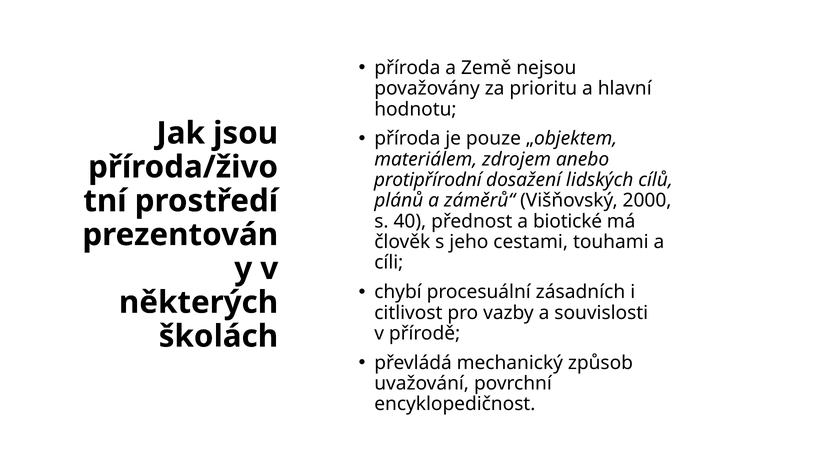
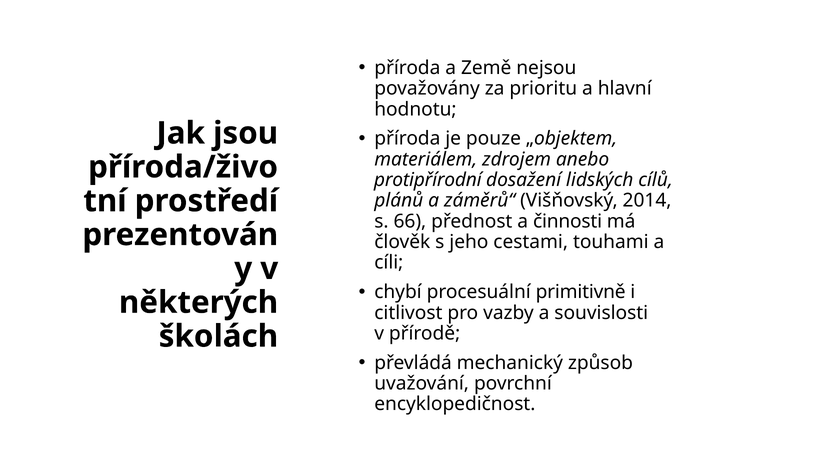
2000: 2000 -> 2014
40: 40 -> 66
biotické: biotické -> činnosti
zásadních: zásadních -> primitivně
